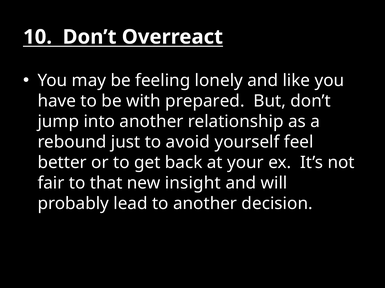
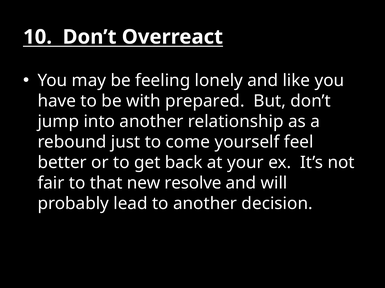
avoid: avoid -> come
insight: insight -> resolve
